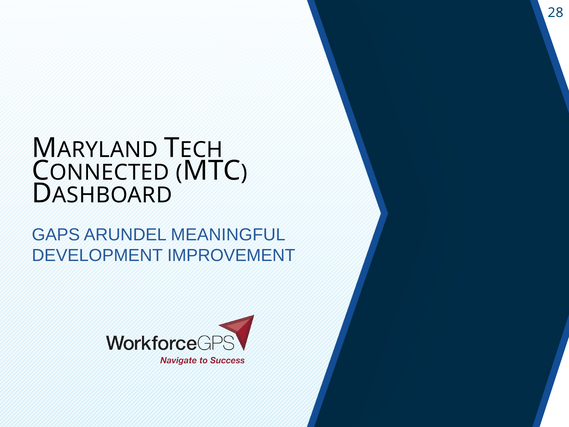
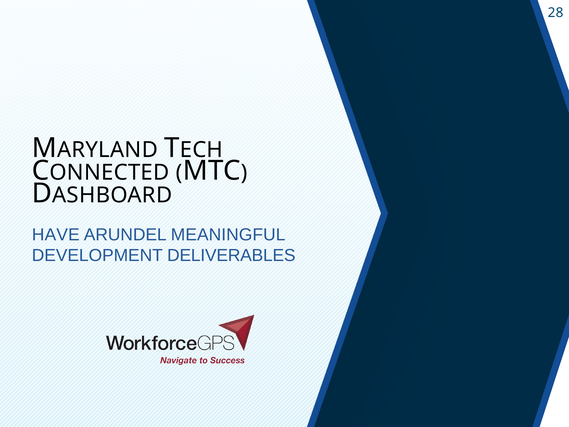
GAPS: GAPS -> HAVE
IMPROVEMENT: IMPROVEMENT -> DELIVERABLES
